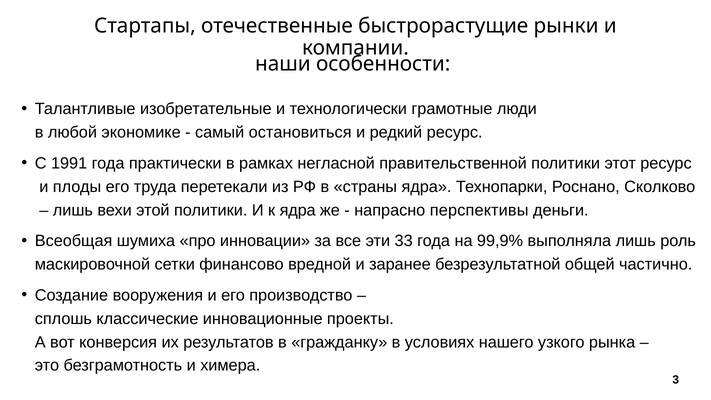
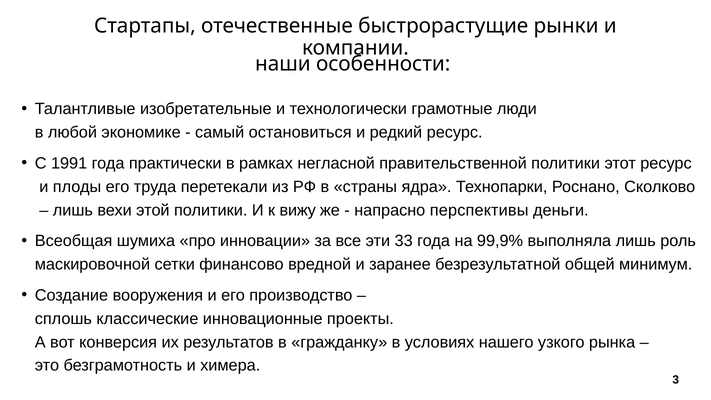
к ядра: ядра -> вижу
частично: частично -> минимум
